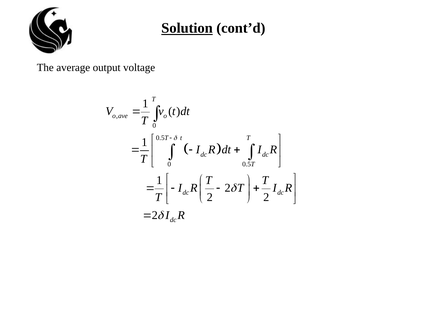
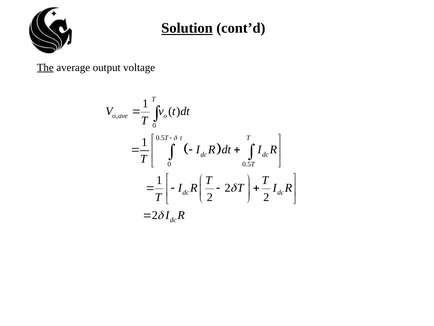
The underline: none -> present
